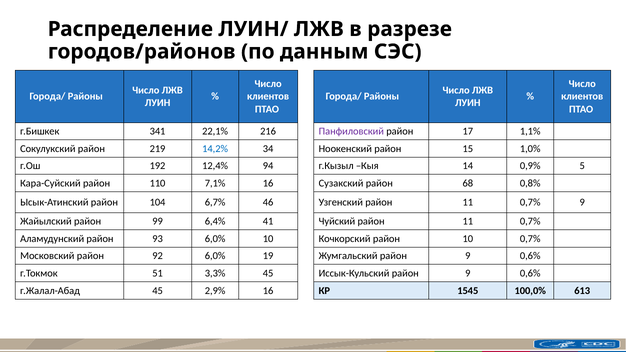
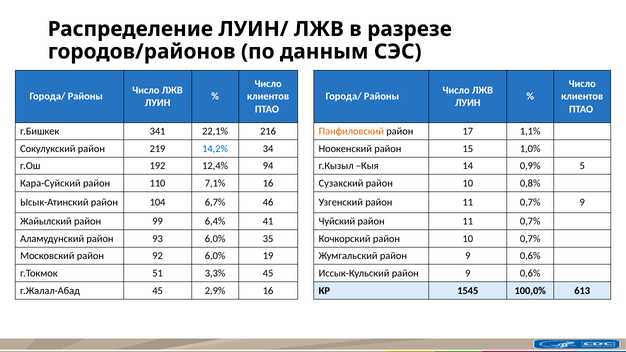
Панфиловский colour: purple -> orange
Сузакский район 68: 68 -> 10
6,0% 10: 10 -> 35
